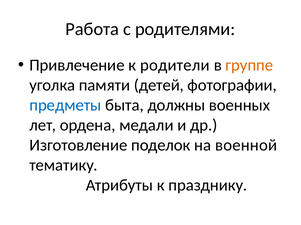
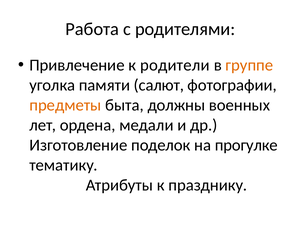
детей: детей -> салют
предметы colour: blue -> orange
военной: военной -> прогулке
